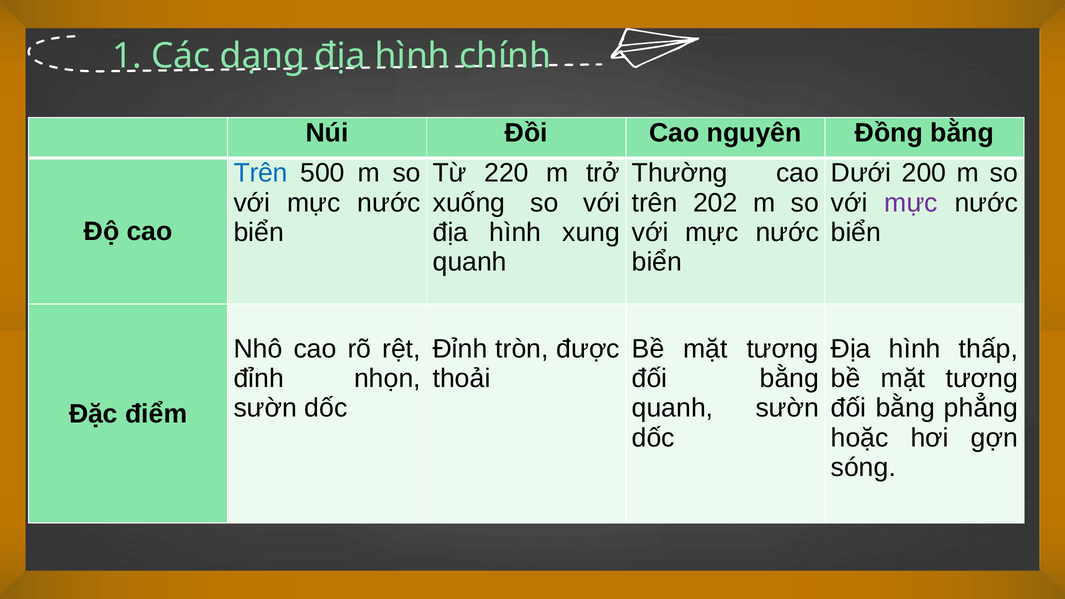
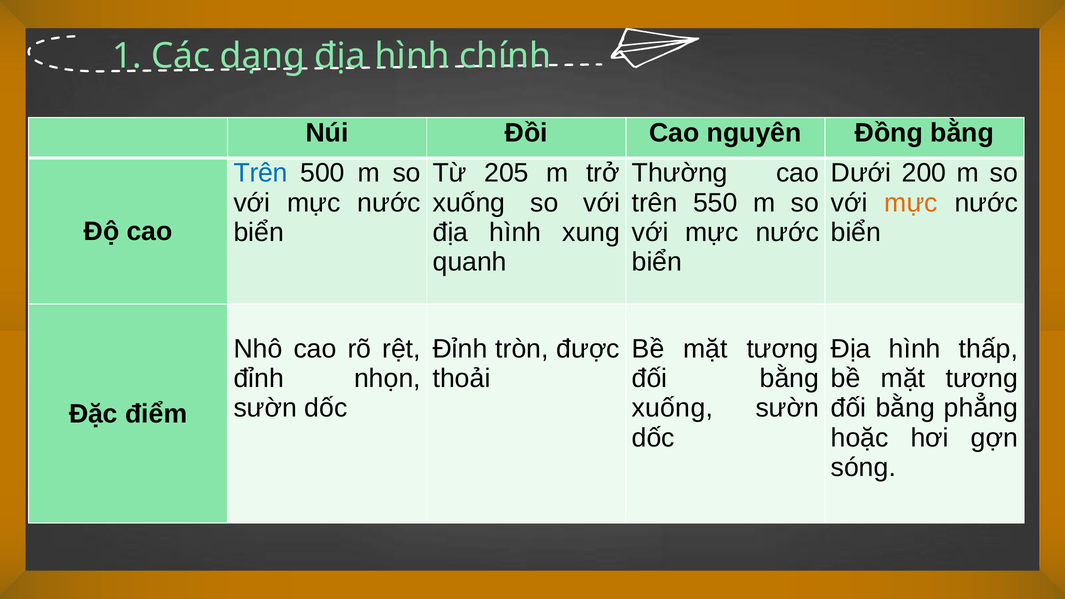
220: 220 -> 205
202: 202 -> 550
mực at (911, 203) colour: purple -> orange
quanh at (672, 408): quanh -> xuống
